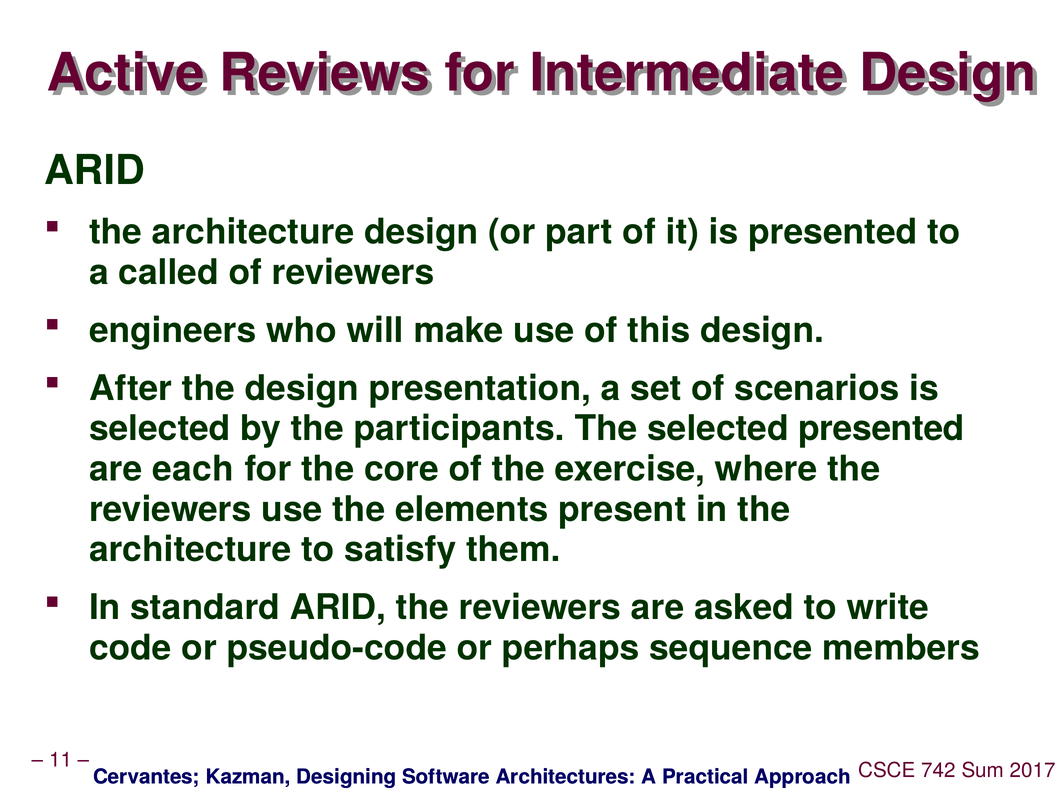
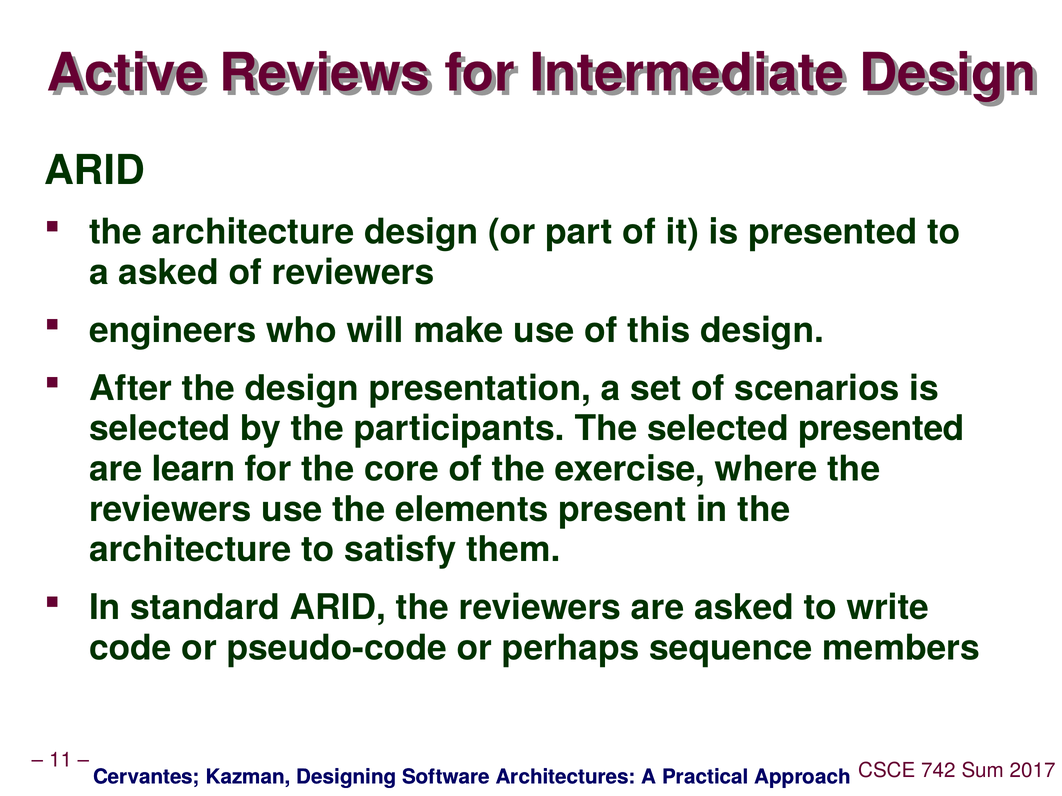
a called: called -> asked
each: each -> learn
